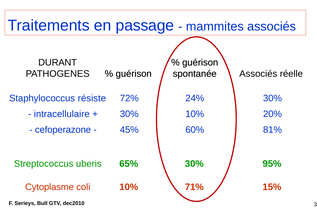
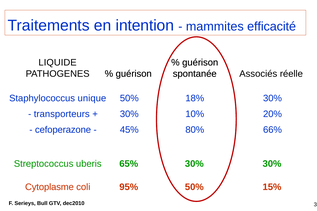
passage: passage -> intention
mammites associés: associés -> efficacité
DURANT: DURANT -> LIQUIDE
résiste: résiste -> unique
72% at (129, 98): 72% -> 50%
24%: 24% -> 18%
intracellulaire: intracellulaire -> transporteurs
60%: 60% -> 80%
81%: 81% -> 66%
30% 95%: 95% -> 30%
10% at (129, 187): 10% -> 95%
71% at (194, 187): 71% -> 50%
